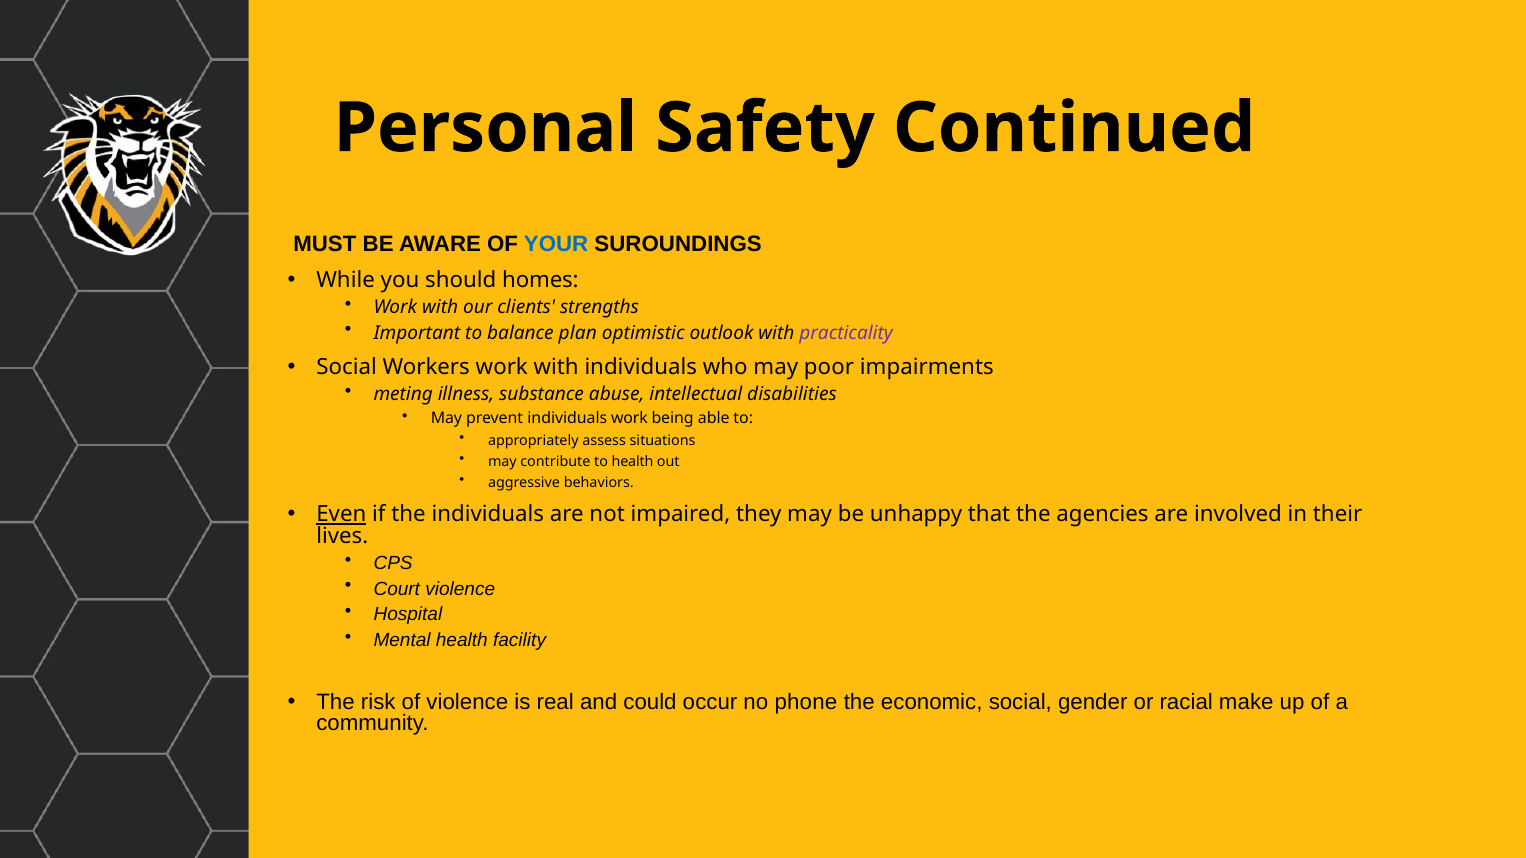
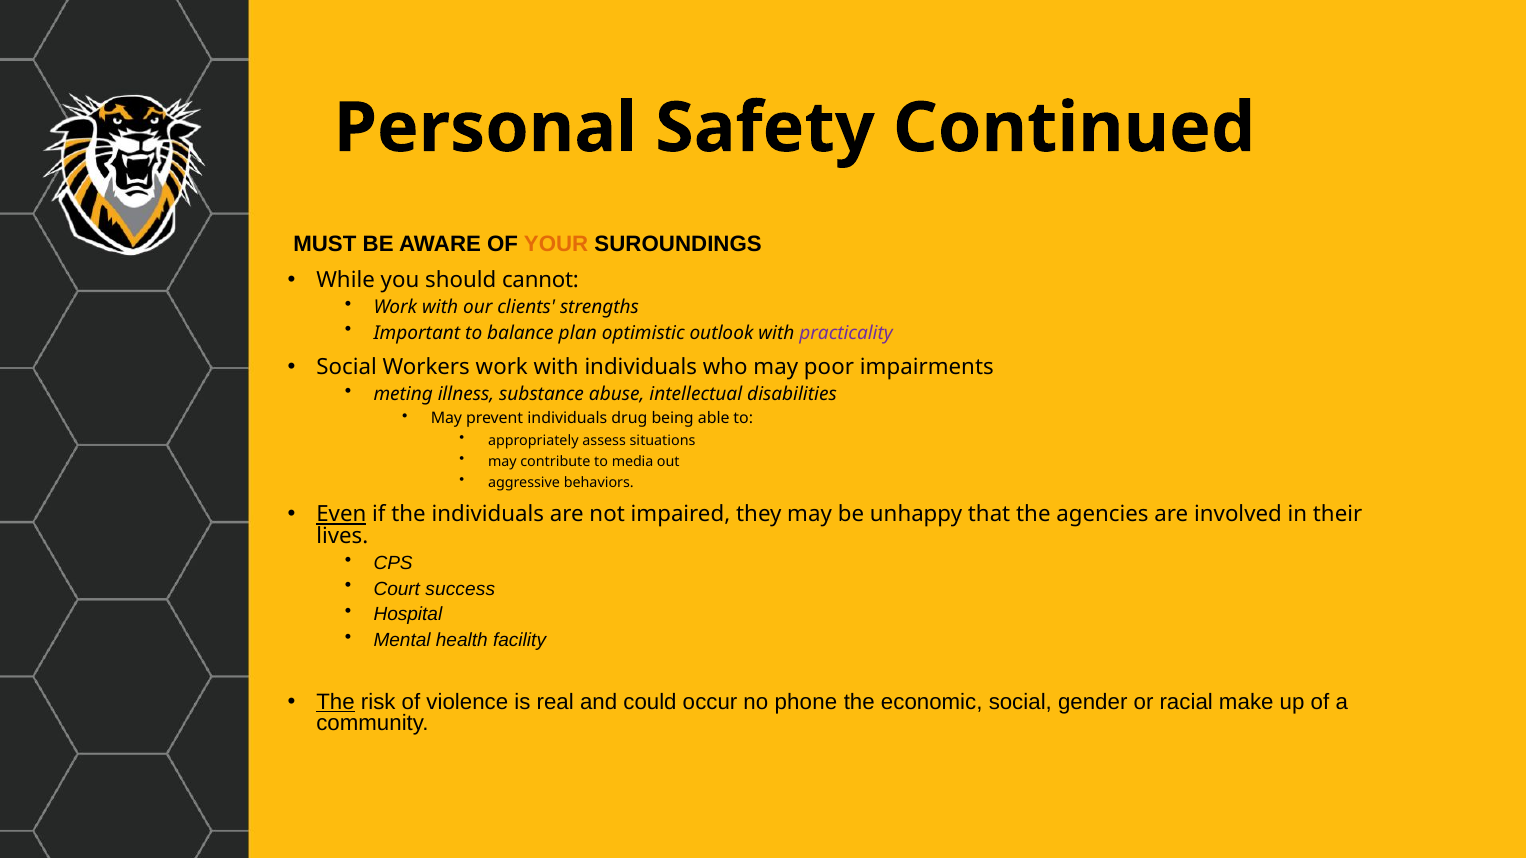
YOUR colour: blue -> orange
homes: homes -> cannot
individuals work: work -> drug
to health: health -> media
Court violence: violence -> success
The at (336, 702) underline: none -> present
